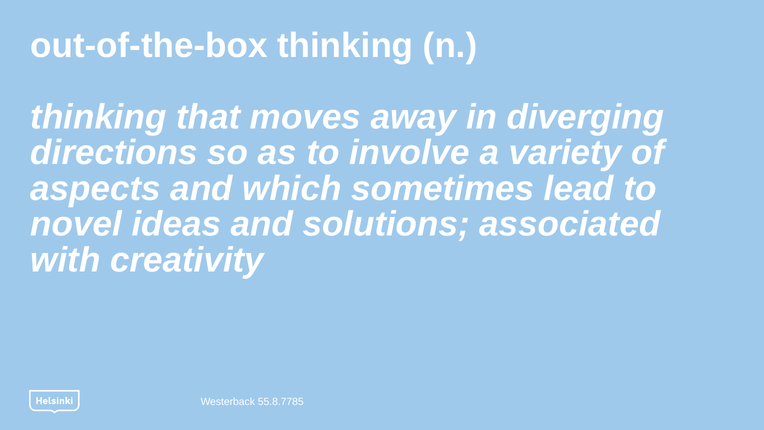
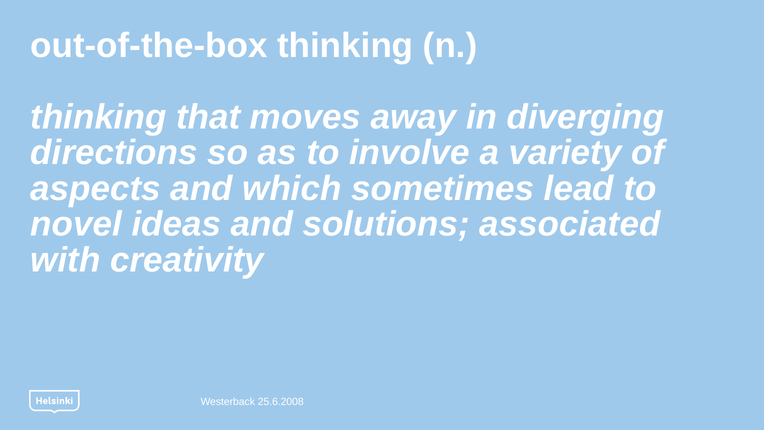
55.8.7785: 55.8.7785 -> 25.6.2008
